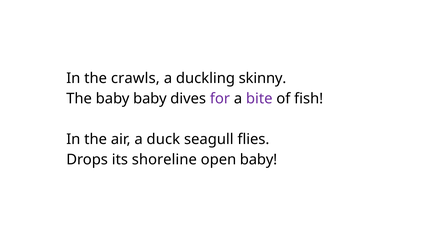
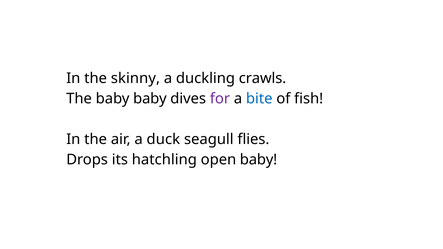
crawls: crawls -> skinny
skinny: skinny -> crawls
bite colour: purple -> blue
shoreline: shoreline -> hatchling
